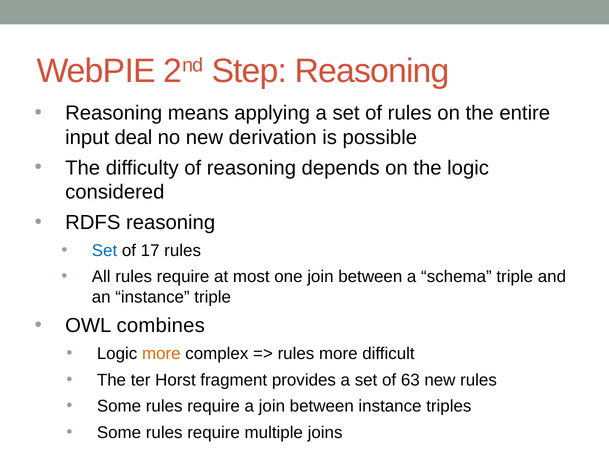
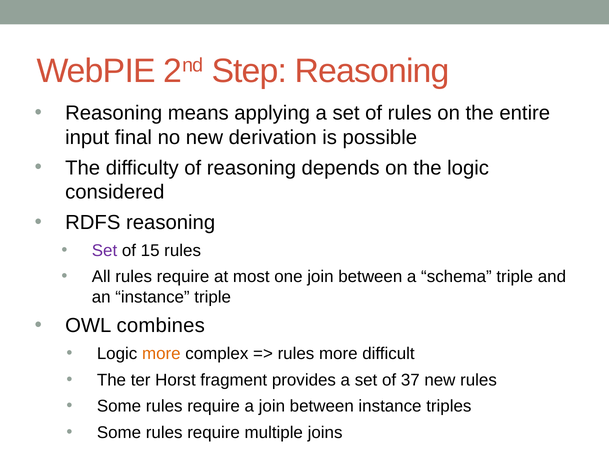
deal: deal -> final
Set at (105, 250) colour: blue -> purple
17: 17 -> 15
63: 63 -> 37
